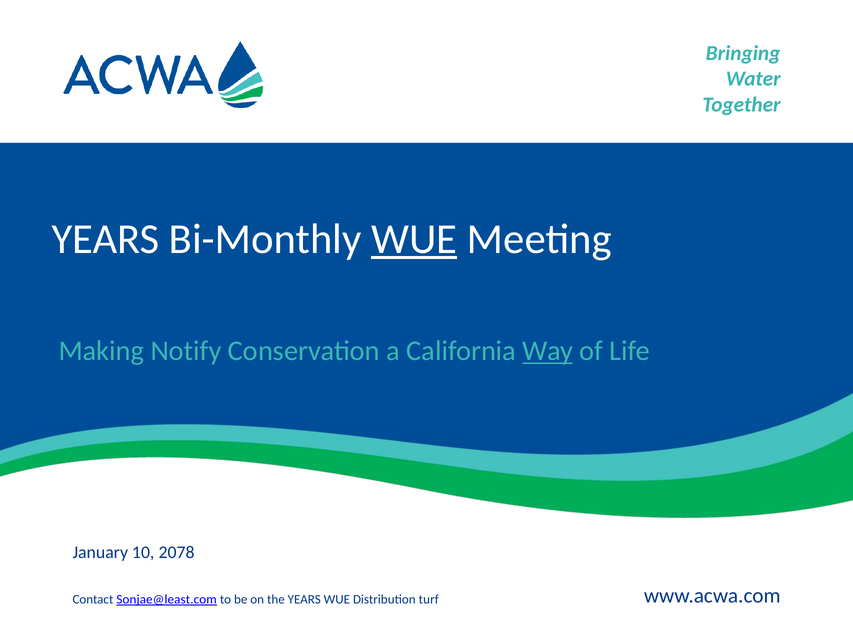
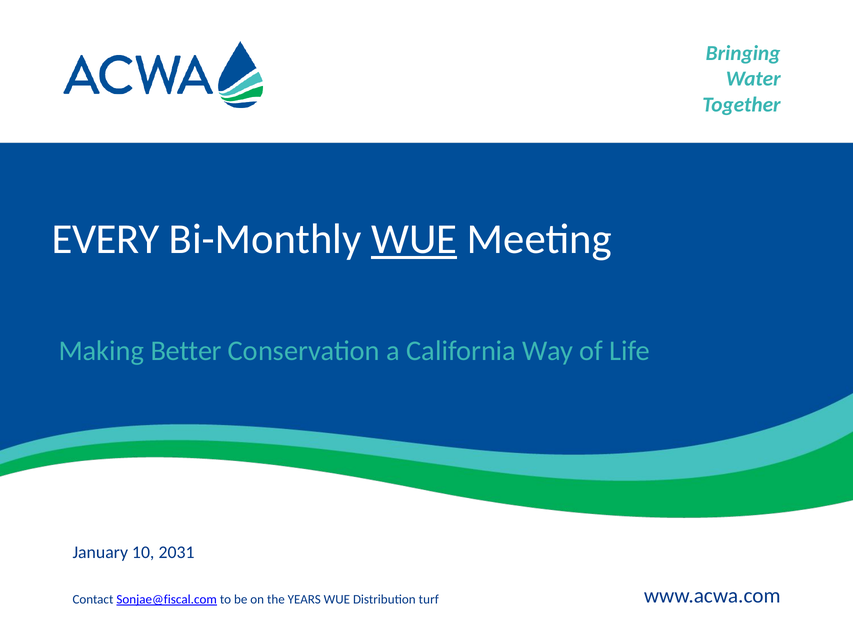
YEARS at (106, 239): YEARS -> EVERY
Notify: Notify -> Better
Way underline: present -> none
2078: 2078 -> 2031
Sonjae@least.com: Sonjae@least.com -> Sonjae@fiscal.com
